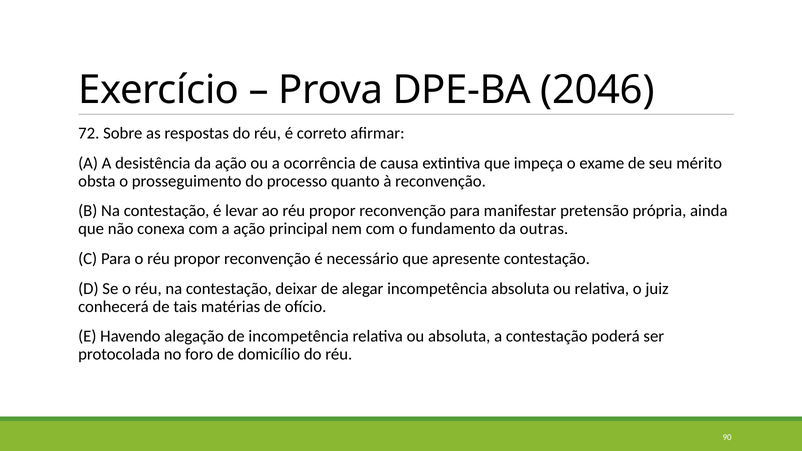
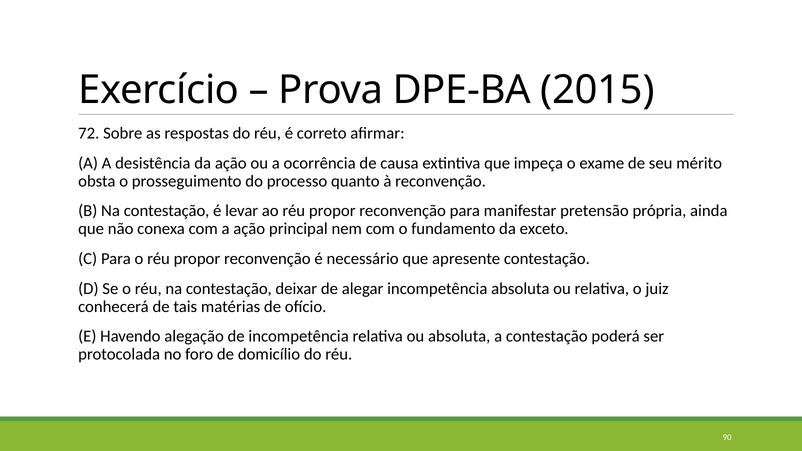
2046: 2046 -> 2015
outras: outras -> exceto
